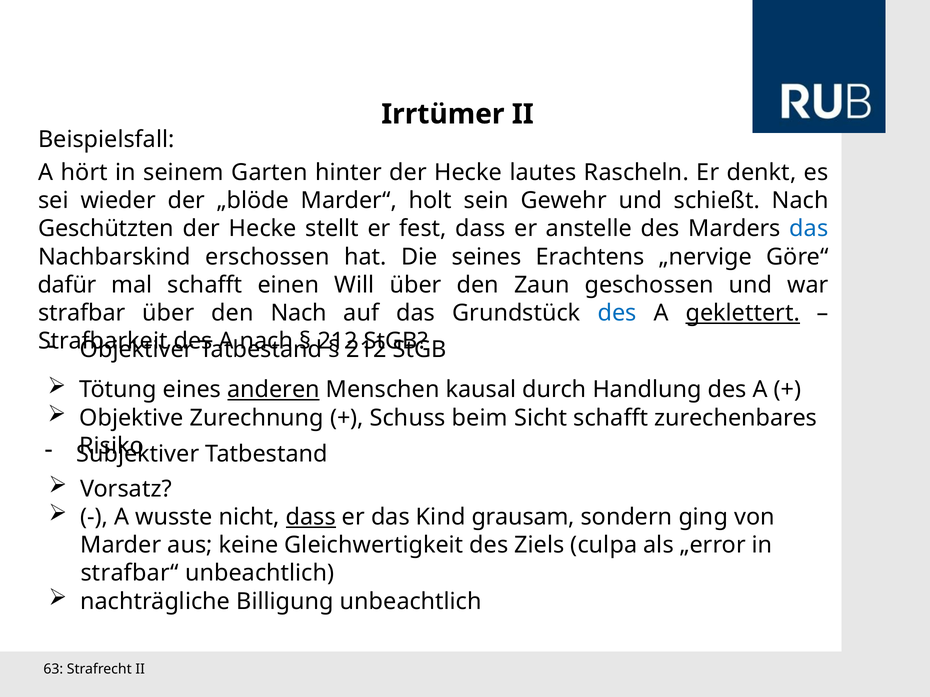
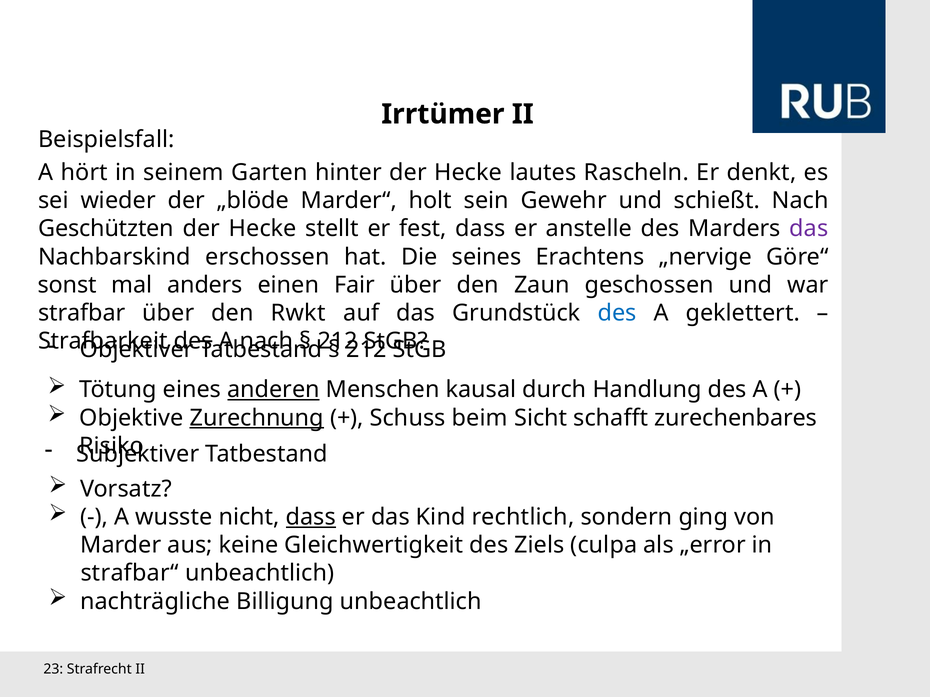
das at (809, 229) colour: blue -> purple
dafür: dafür -> sonst
mal schafft: schafft -> anders
Will: Will -> Fair
den Nach: Nach -> Rwkt
geklettert underline: present -> none
Zurechnung underline: none -> present
grausam: grausam -> rechtlich
63: 63 -> 23
